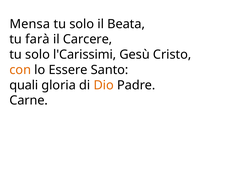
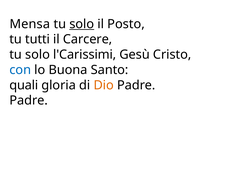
solo at (82, 24) underline: none -> present
Beata: Beata -> Posto
farà: farà -> tutti
con colour: orange -> blue
Essere: Essere -> Buona
Carne at (29, 100): Carne -> Padre
